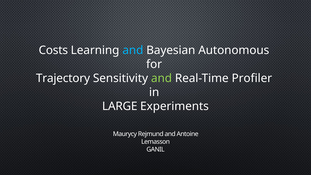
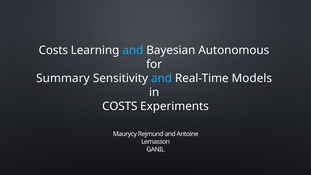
Trajectory: Trajectory -> Summary
and at (162, 78) colour: light green -> light blue
Profiler: Profiler -> Models
LARGE at (120, 106): LARGE -> COSTS
